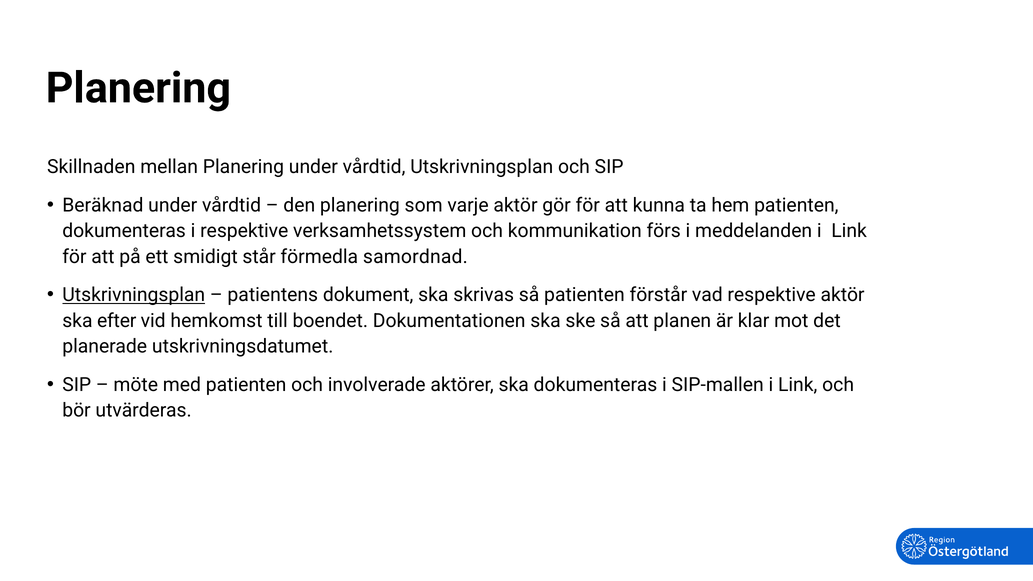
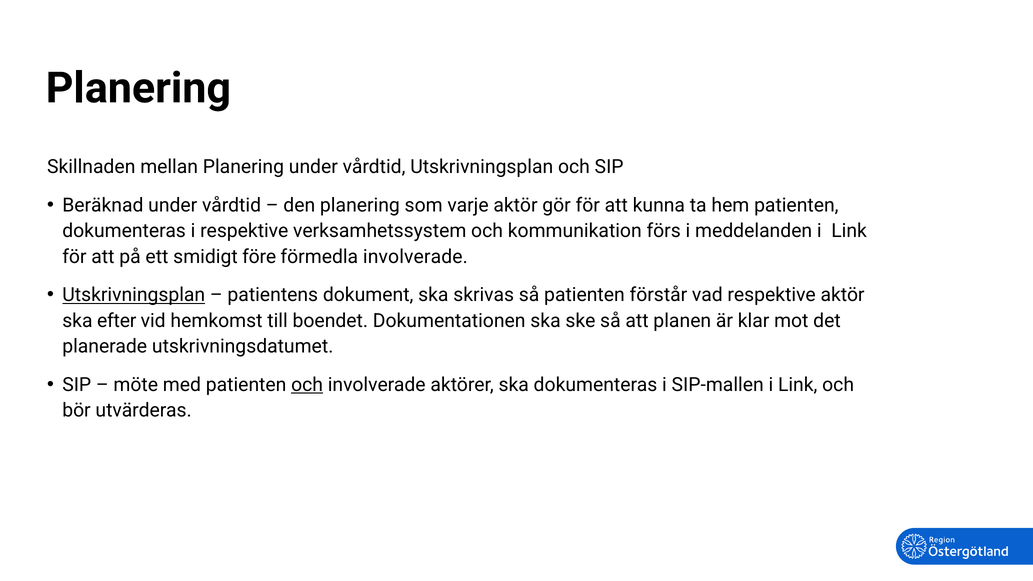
står: står -> före
förmedla samordnad: samordnad -> involverade
och at (307, 385) underline: none -> present
